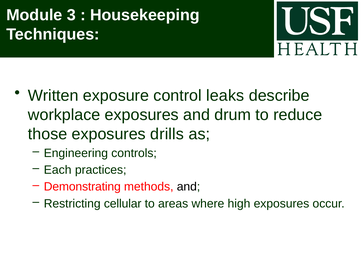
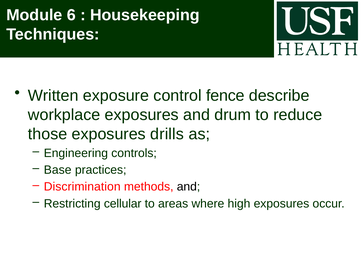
3: 3 -> 6
leaks: leaks -> fence
Each: Each -> Base
Demonstrating: Demonstrating -> Discrimination
